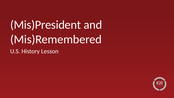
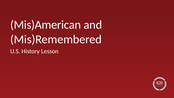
Mis)President: Mis)President -> Mis)American
